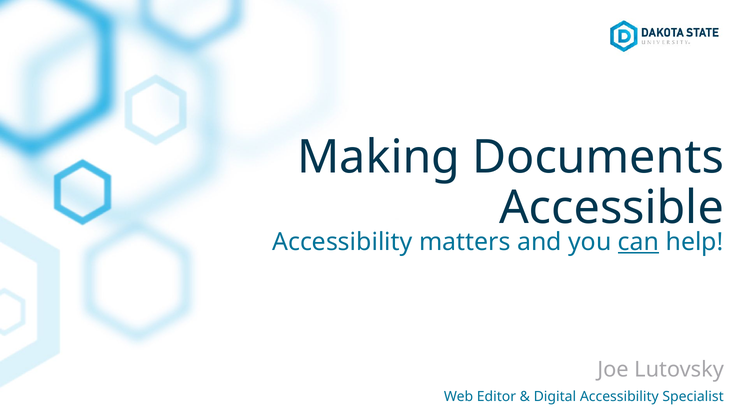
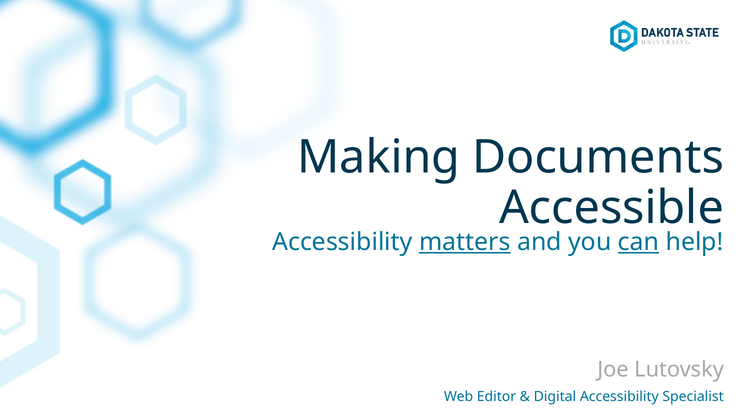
matters underline: none -> present
